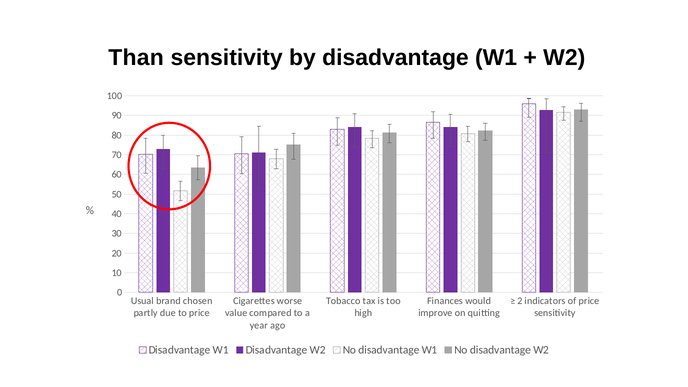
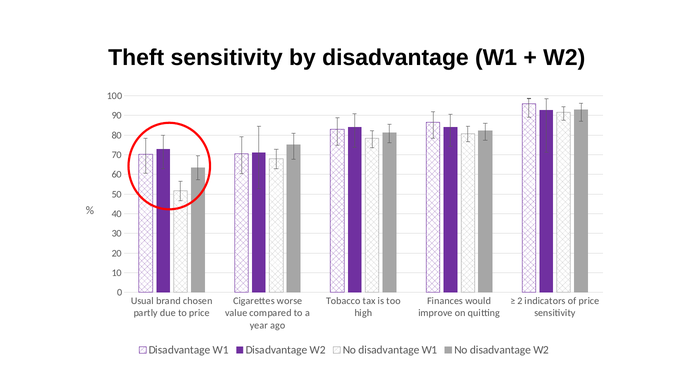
Than: Than -> Theft
